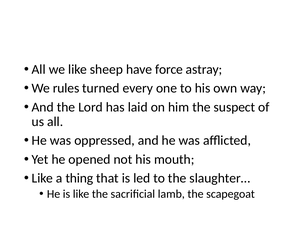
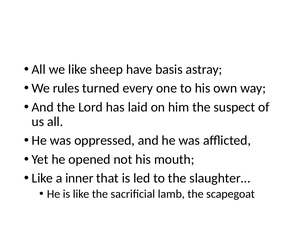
force: force -> basis
thing: thing -> inner
